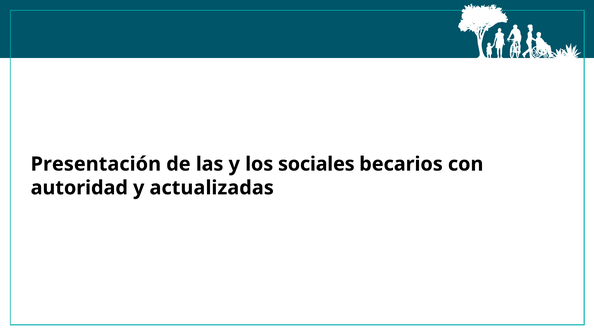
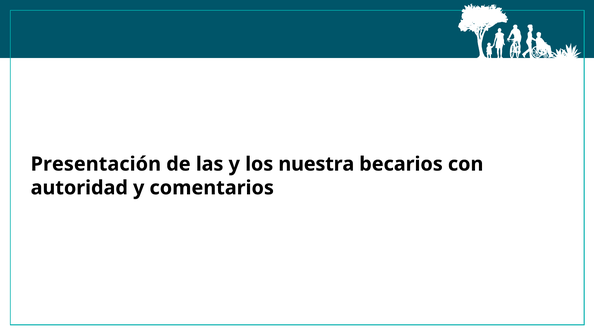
sociales: sociales -> nuestra
actualizadas: actualizadas -> comentarios
